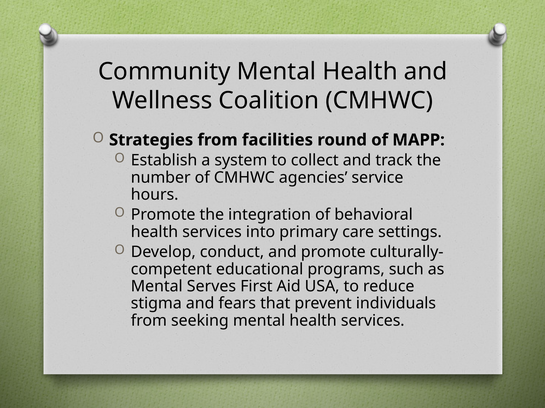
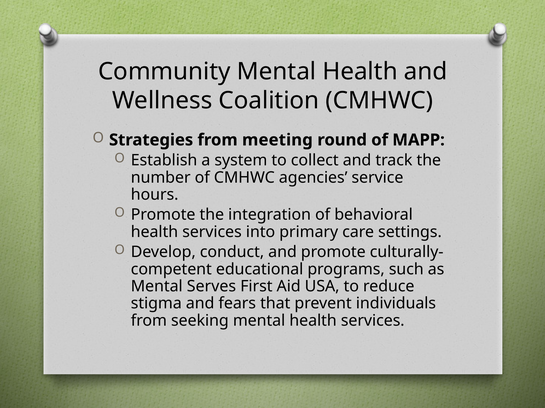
facilities: facilities -> meeting
